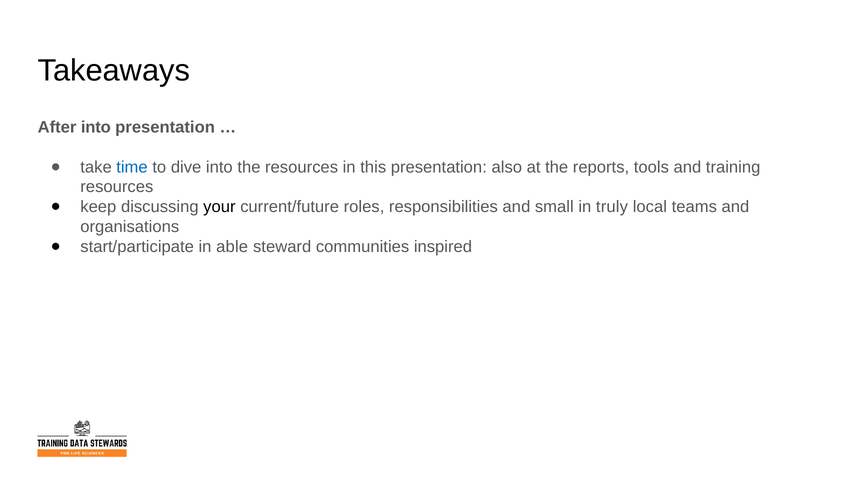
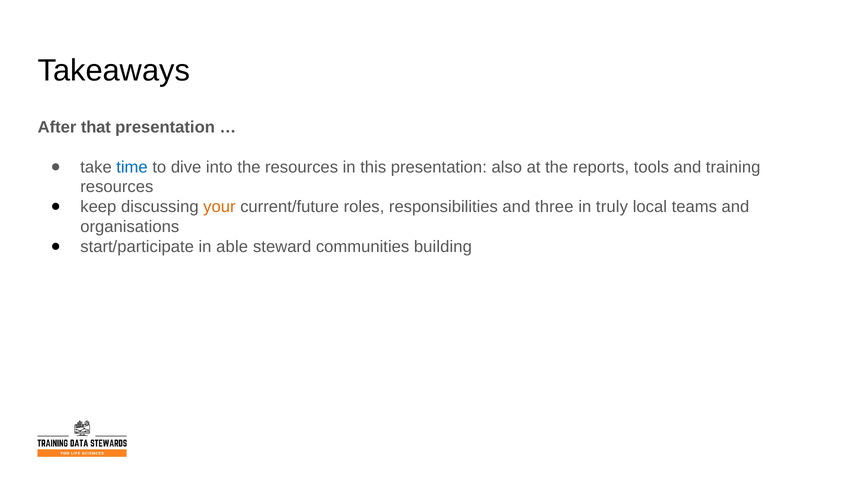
After into: into -> that
your colour: black -> orange
small: small -> three
inspired: inspired -> building
